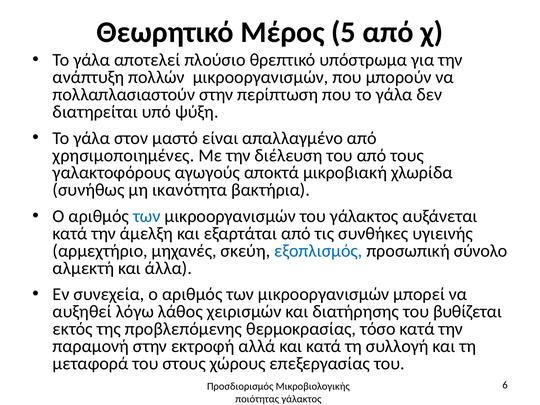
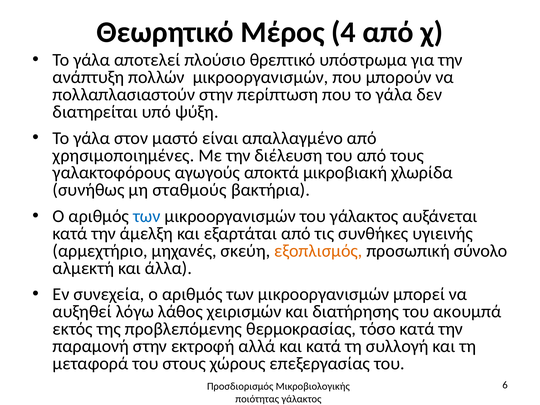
5: 5 -> 4
ικανότητα: ικανότητα -> σταθμούς
εξοπλισμός colour: blue -> orange
βυθίζεται: βυθίζεται -> ακουμπά
